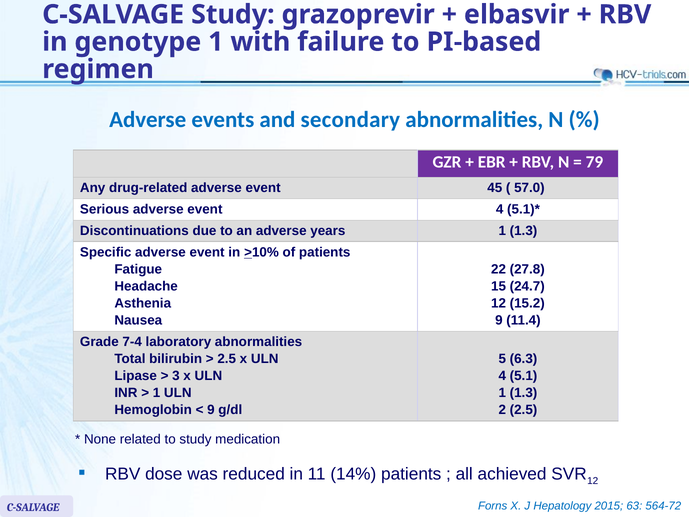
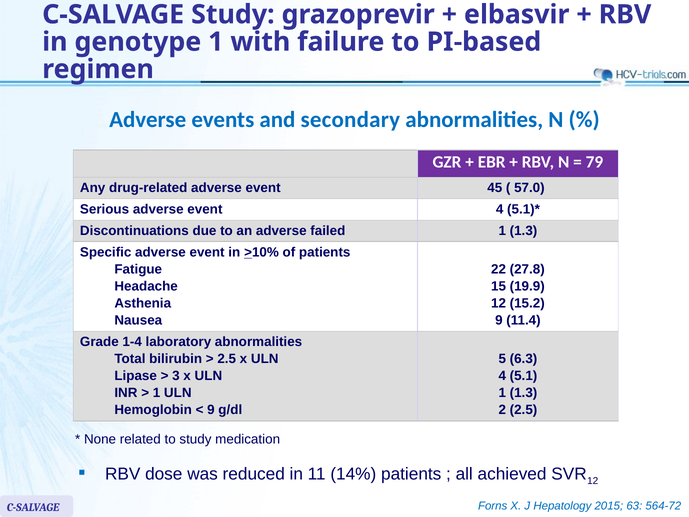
years: years -> failed
24.7: 24.7 -> 19.9
7-4: 7-4 -> 1-4
